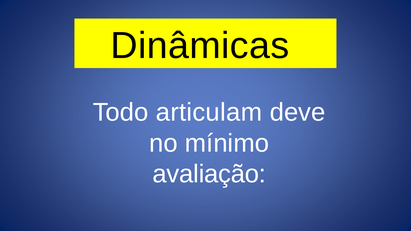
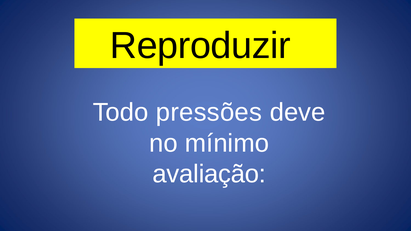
Dinâmicas: Dinâmicas -> Reproduzir
articulam: articulam -> pressões
